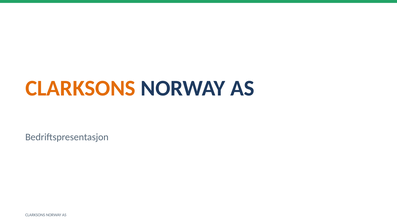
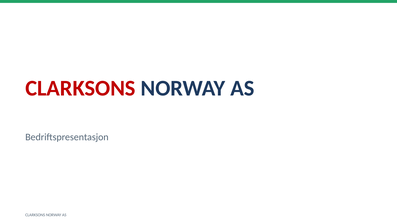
CLARKSONS at (80, 88) colour: orange -> red
